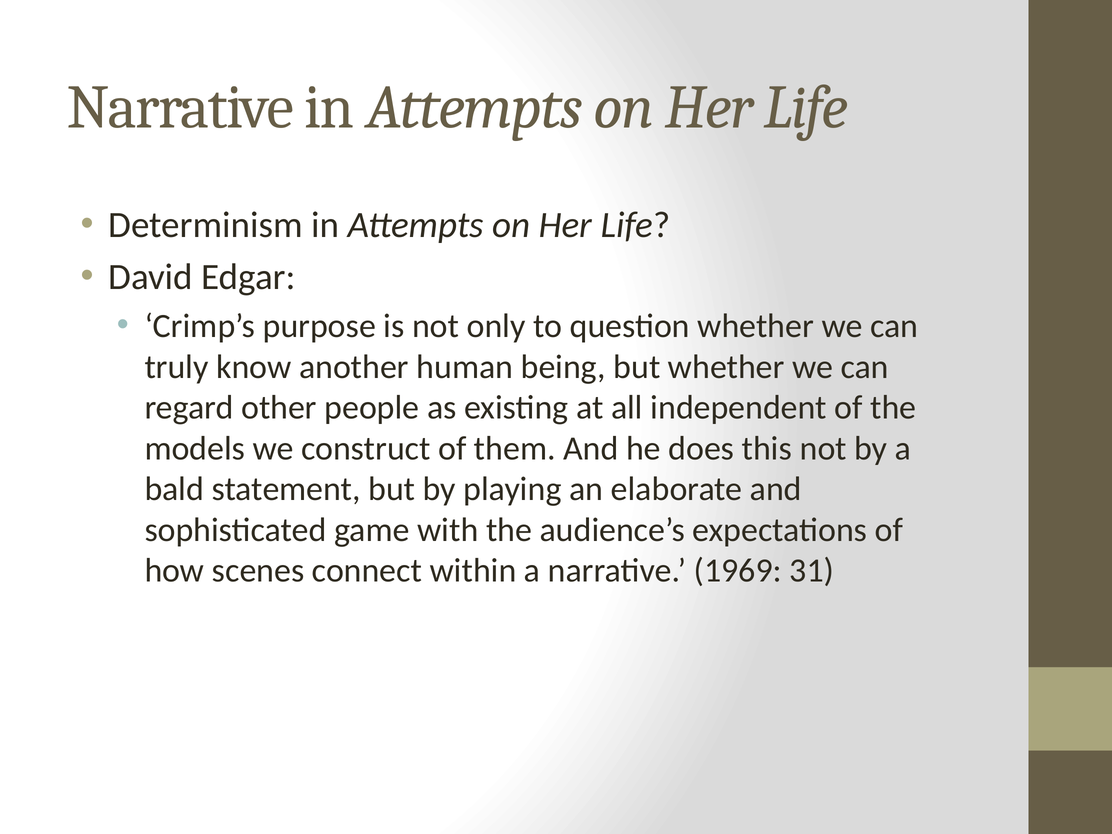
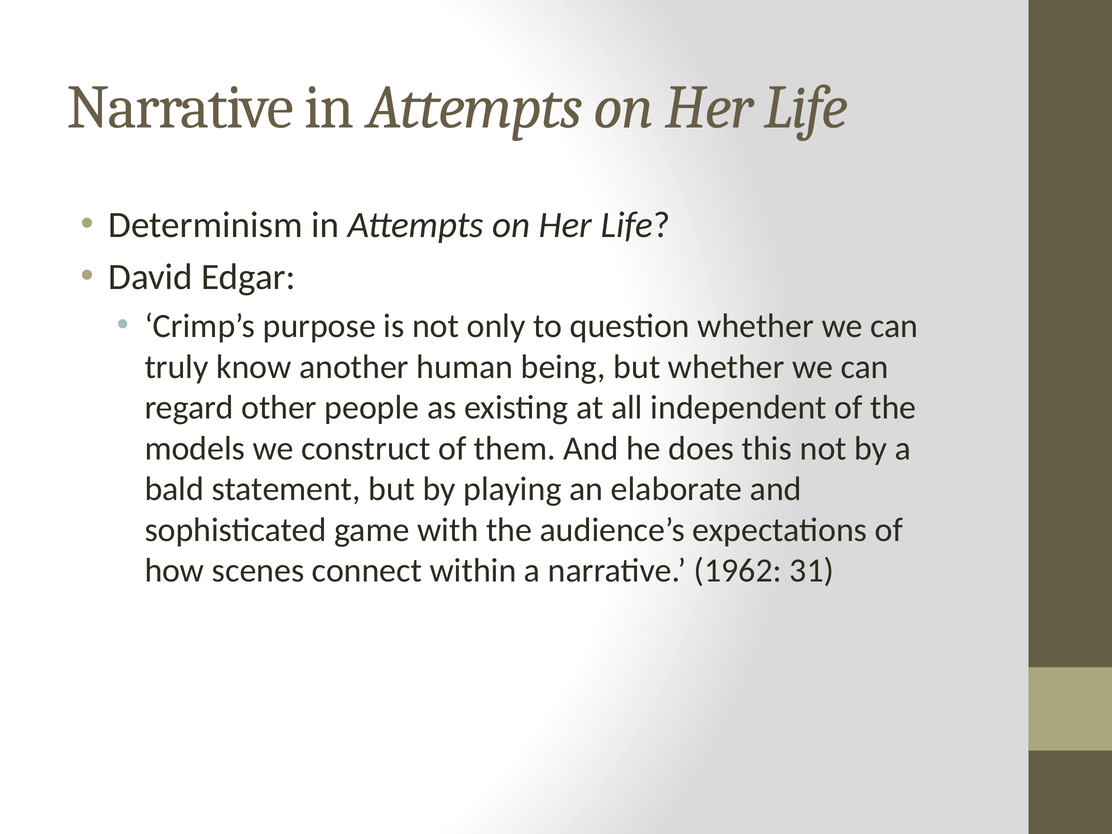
1969: 1969 -> 1962
